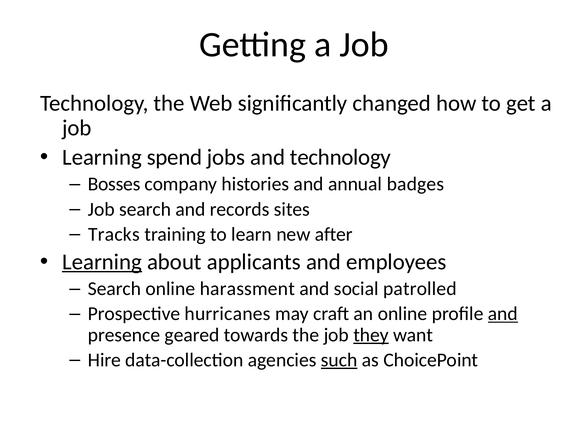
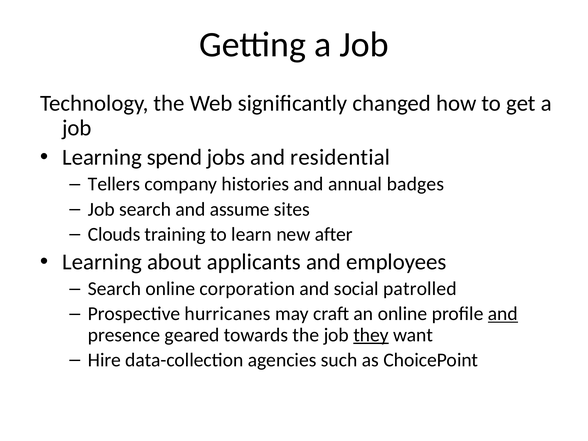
and technology: technology -> residential
Bosses: Bosses -> Tellers
records: records -> assume
Tracks: Tracks -> Clouds
Learning at (102, 262) underline: present -> none
harassment: harassment -> corporation
such underline: present -> none
